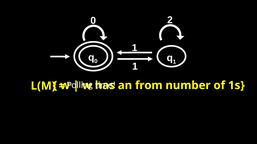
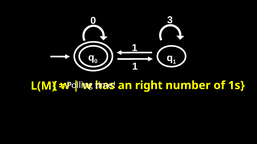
2: 2 -> 3
from: from -> right
